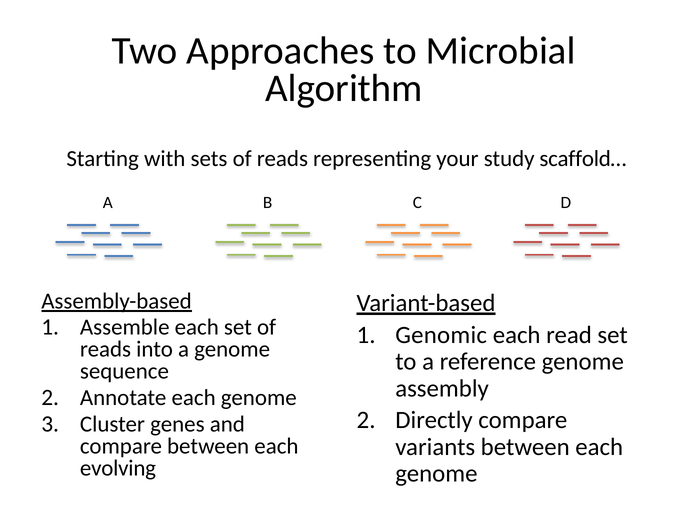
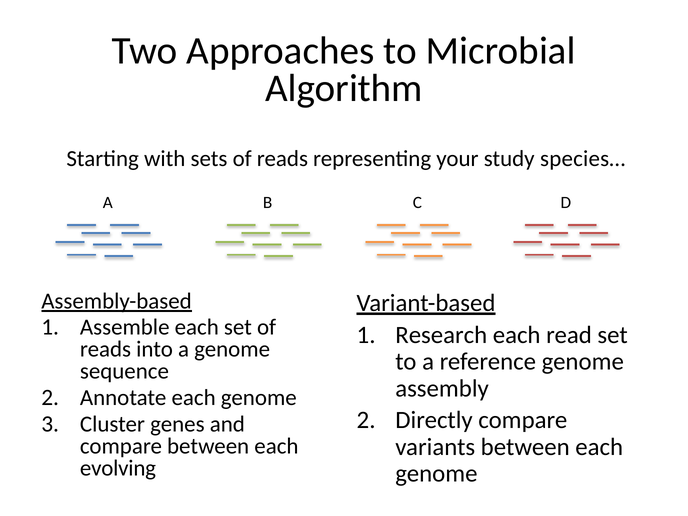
scaffold…: scaffold… -> species…
Genomic: Genomic -> Research
